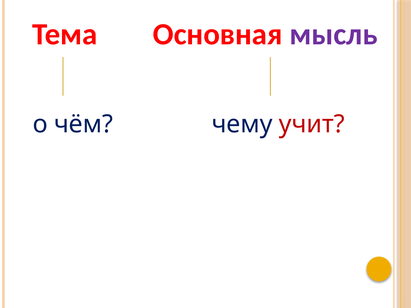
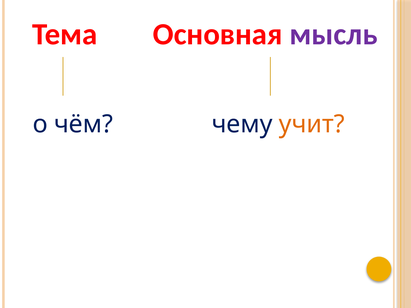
учит colour: red -> orange
